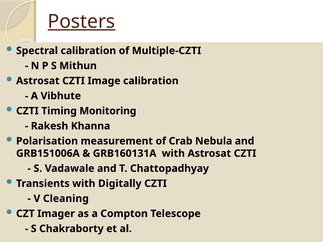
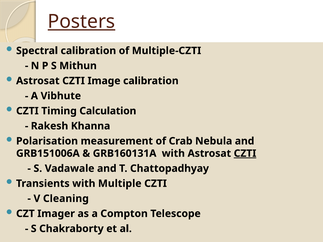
Monitoring: Monitoring -> Calculation
CZTI at (245, 154) underline: none -> present
Digitally: Digitally -> Multiple
